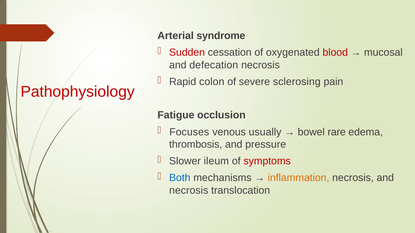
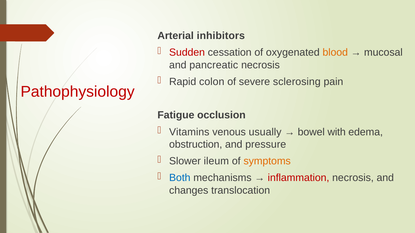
syndrome: syndrome -> inhibitors
blood colour: red -> orange
defecation: defecation -> pancreatic
Focuses: Focuses -> Vitamins
rare: rare -> with
thrombosis: thrombosis -> obstruction
symptoms colour: red -> orange
inflammation colour: orange -> red
necrosis at (189, 191): necrosis -> changes
